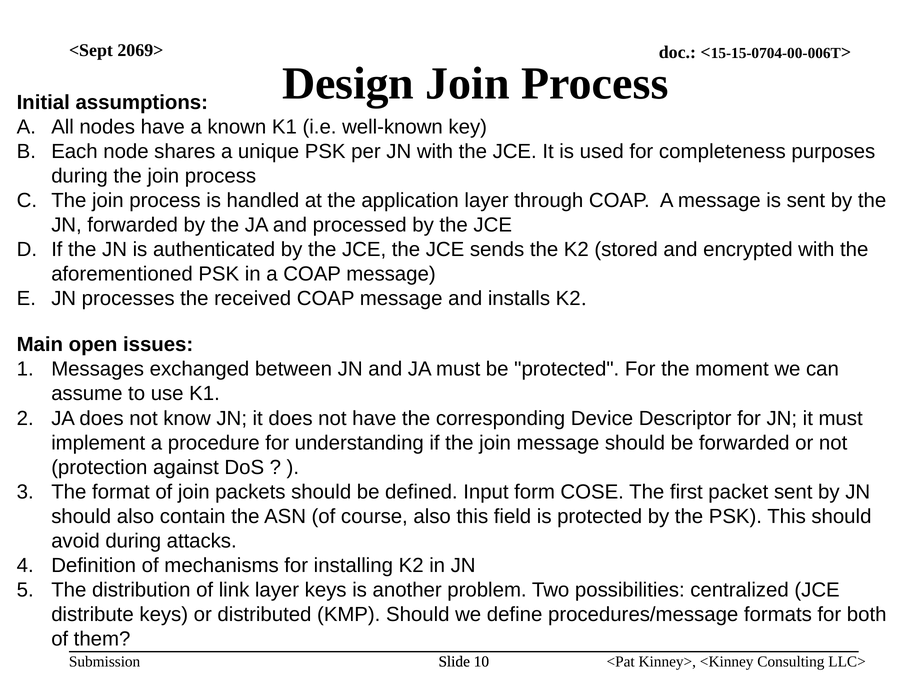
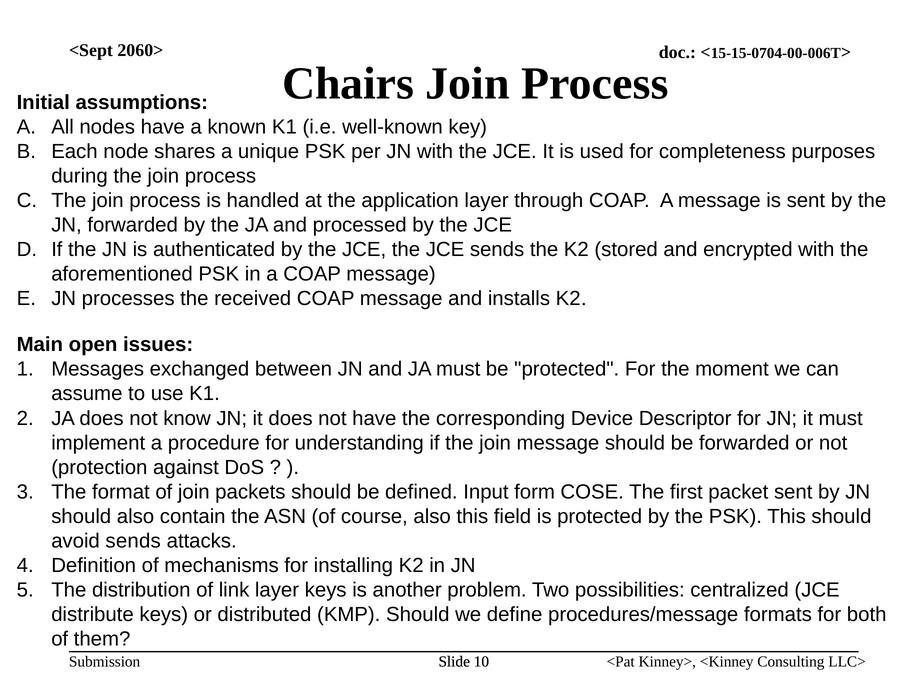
2069>: 2069> -> 2060>
Design: Design -> Chairs
avoid during: during -> sends
